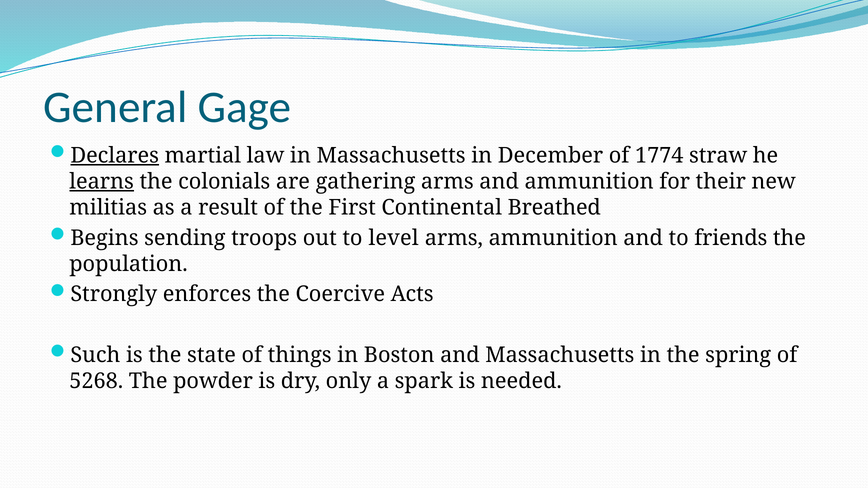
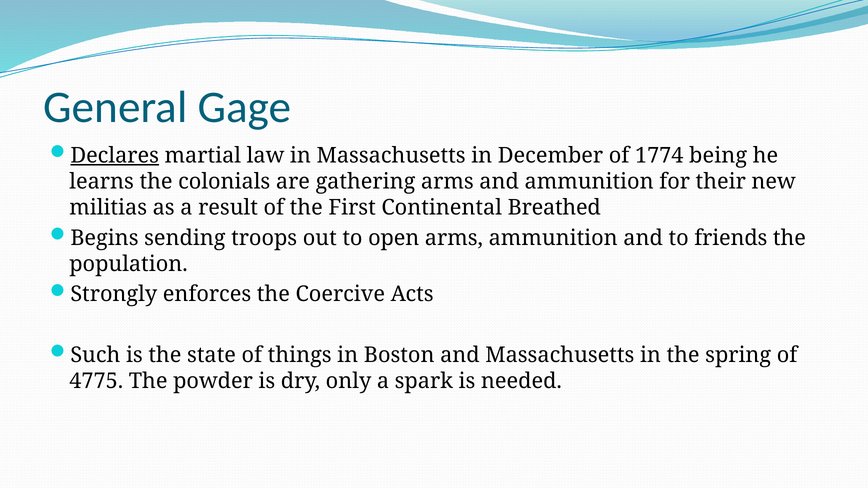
straw: straw -> being
learns underline: present -> none
level: level -> open
5268: 5268 -> 4775
